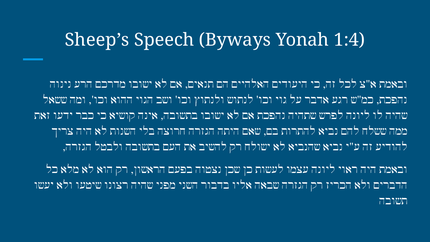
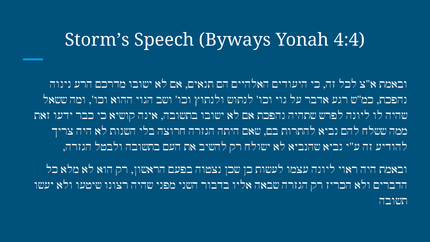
Sheep’s: Sheep’s -> Storm’s
1:4: 1:4 -> 4:4
